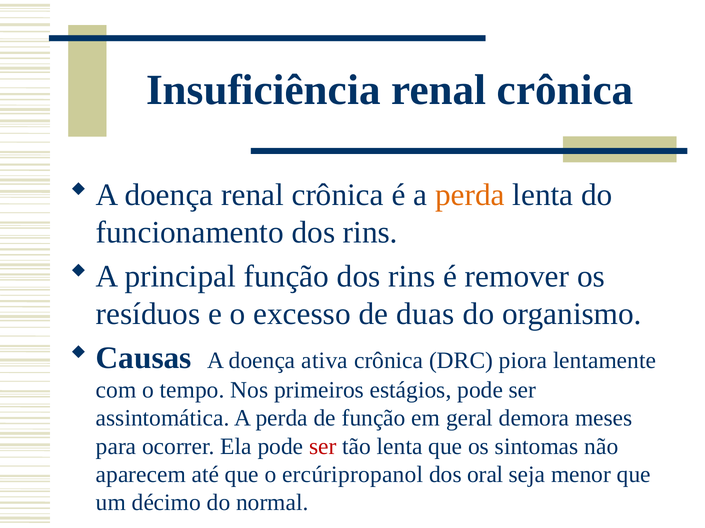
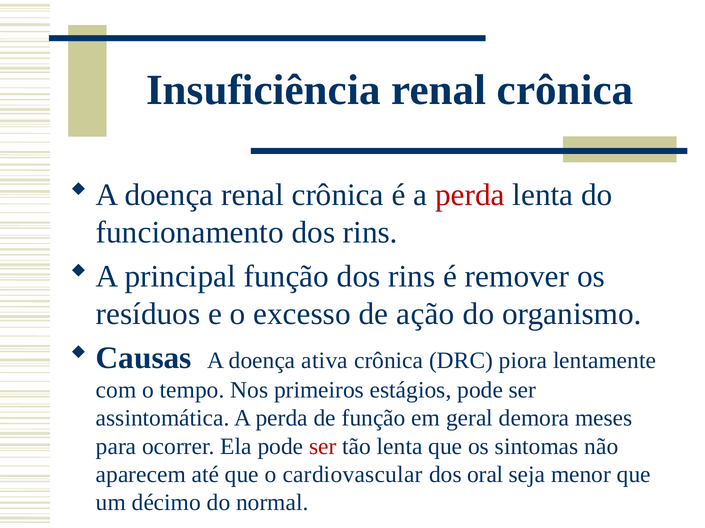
perda at (470, 195) colour: orange -> red
duas: duas -> ação
ercúripropanol: ercúripropanol -> cardiovascular
